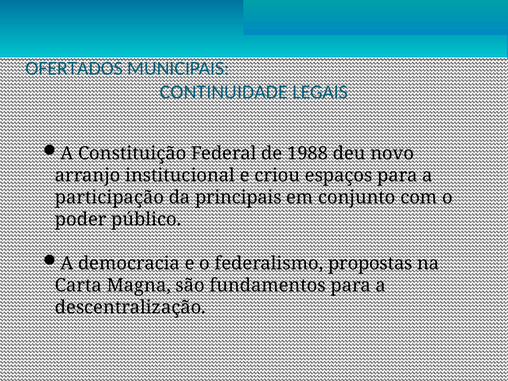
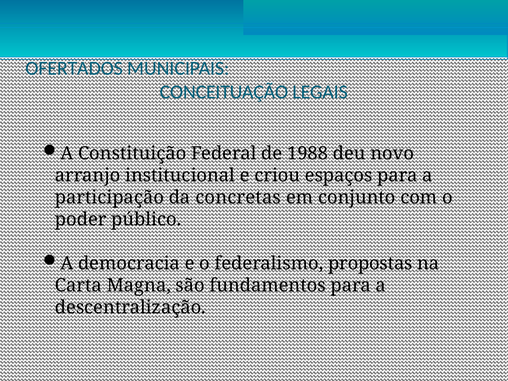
CONTINUIDADE: CONTINUIDADE -> CONCEITUAÇÃO
principais: principais -> concretas
